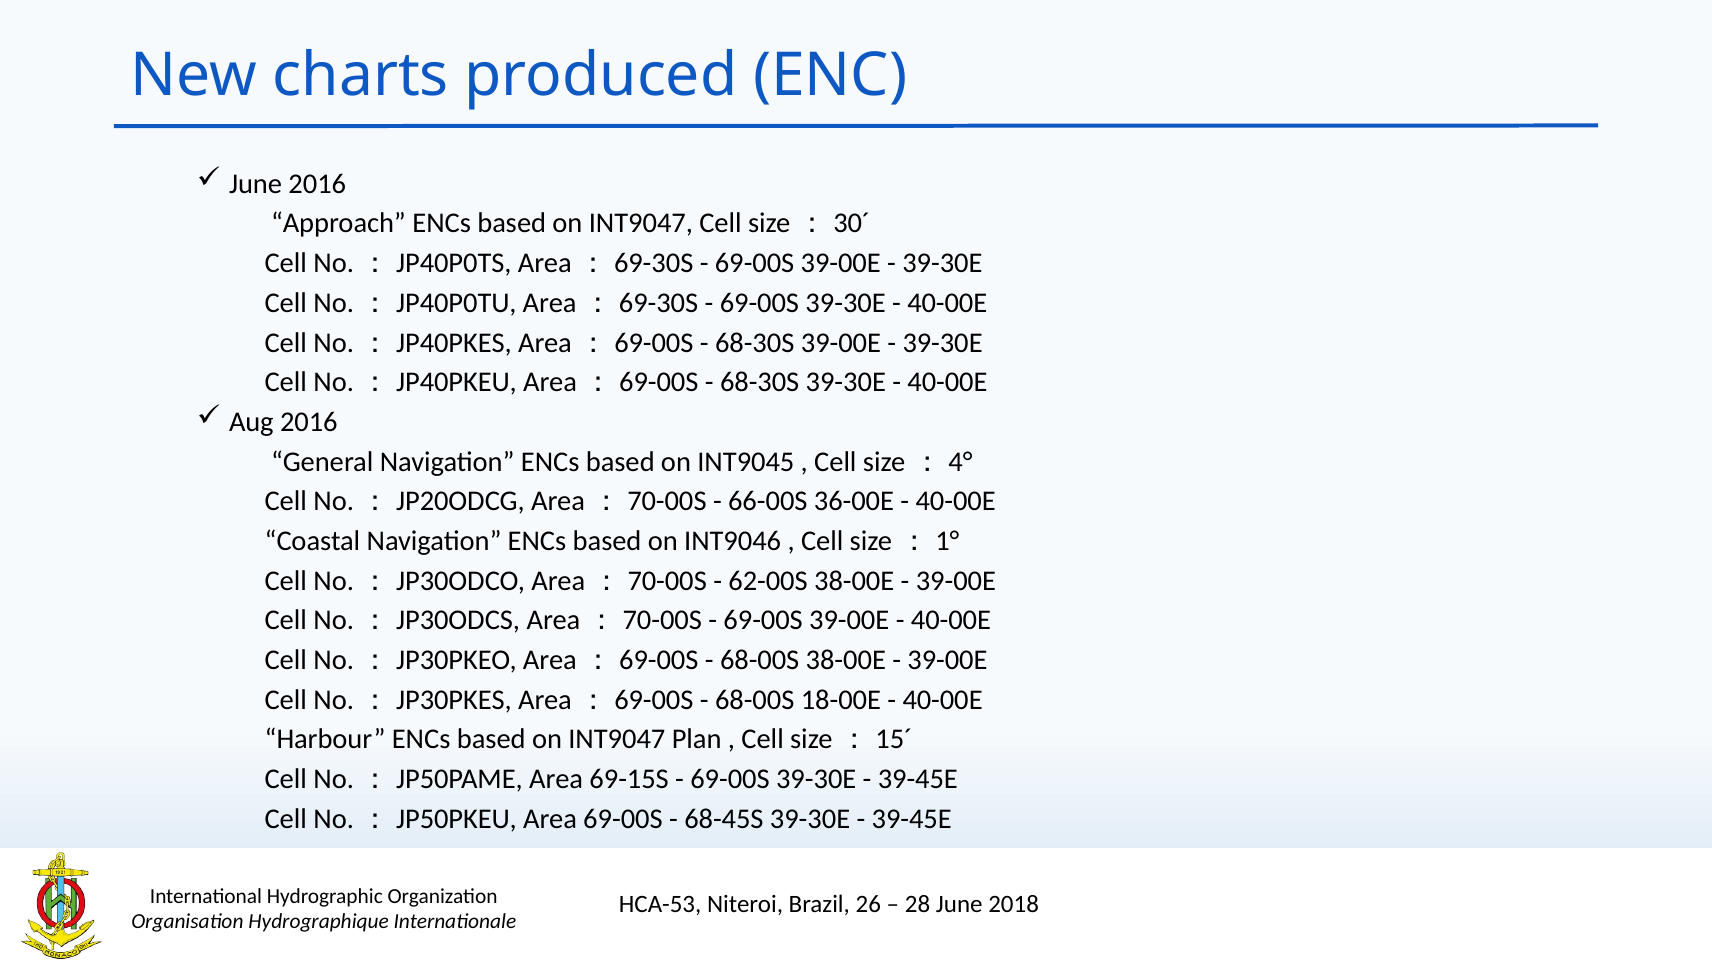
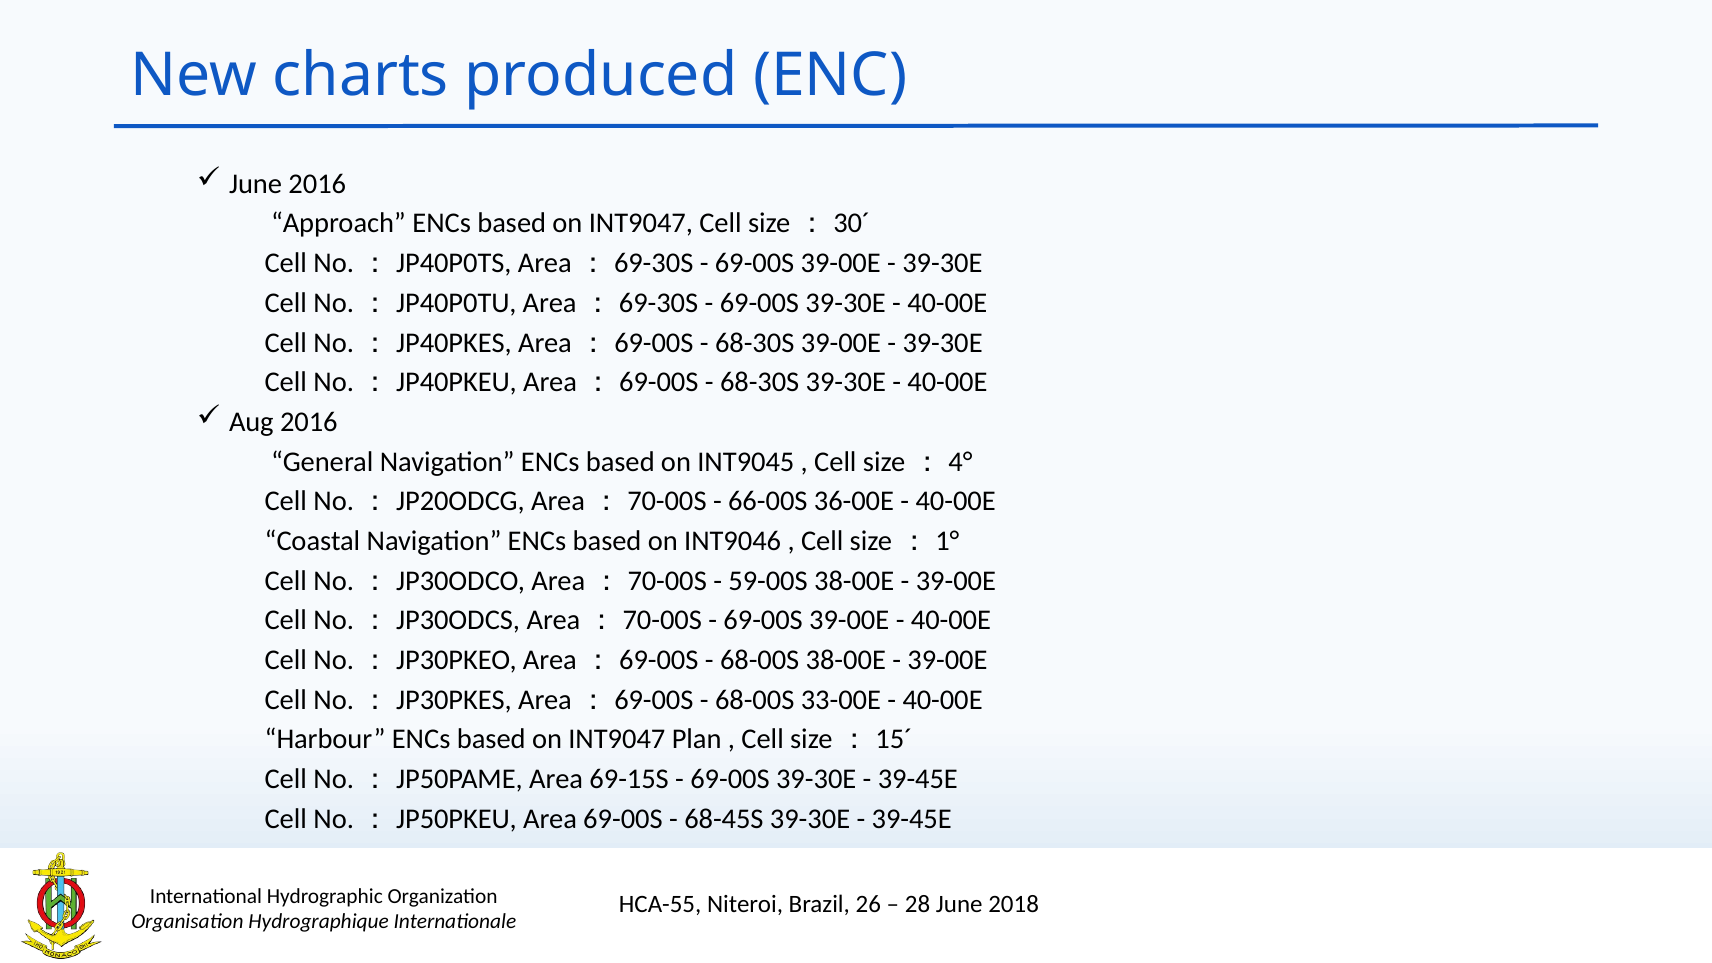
62-00S: 62-00S -> 59-00S
18-00E: 18-00E -> 33-00E
HCA-53: HCA-53 -> HCA-55
